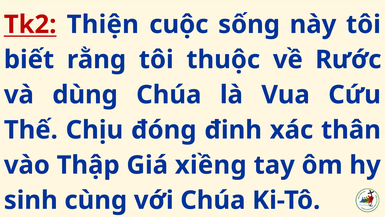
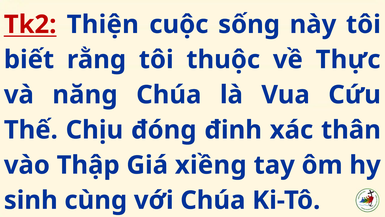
Rước: Rước -> Thực
dùng: dùng -> năng
